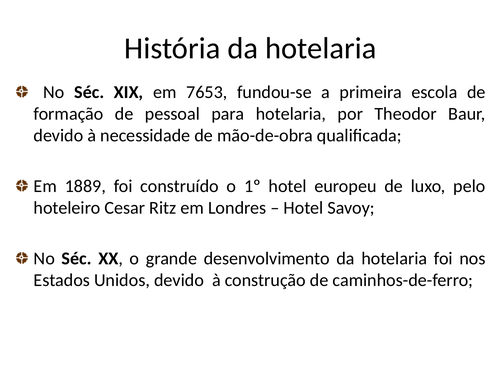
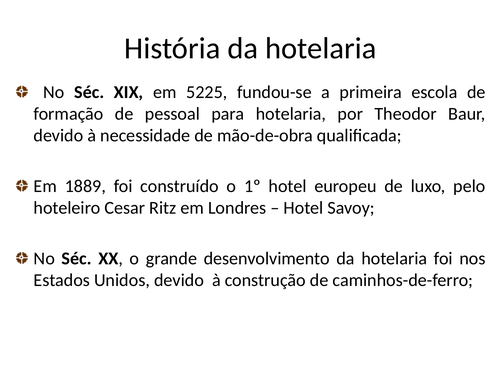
7653: 7653 -> 5225
